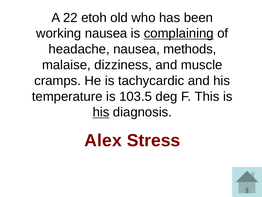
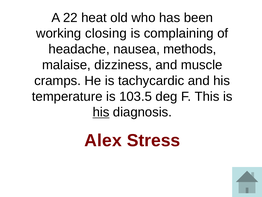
etoh: etoh -> heat
working nausea: nausea -> closing
complaining underline: present -> none
